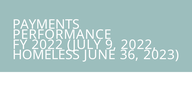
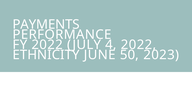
9: 9 -> 4
HOMELESS: HOMELESS -> ETHNICITY
36: 36 -> 50
